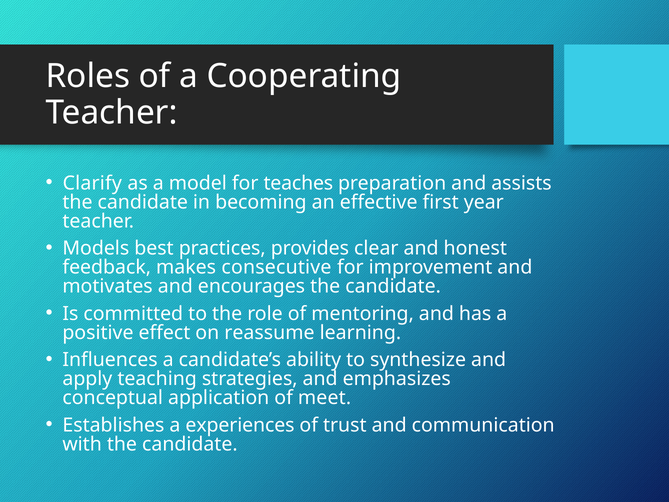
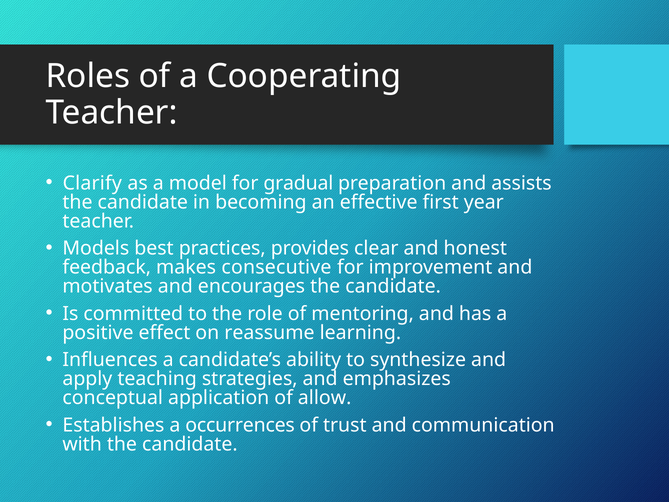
teaches: teaches -> gradual
meet: meet -> allow
experiences: experiences -> occurrences
